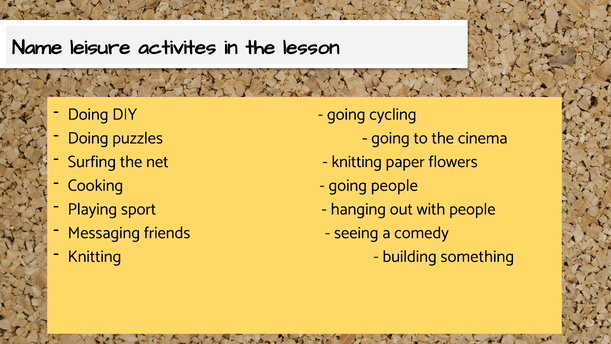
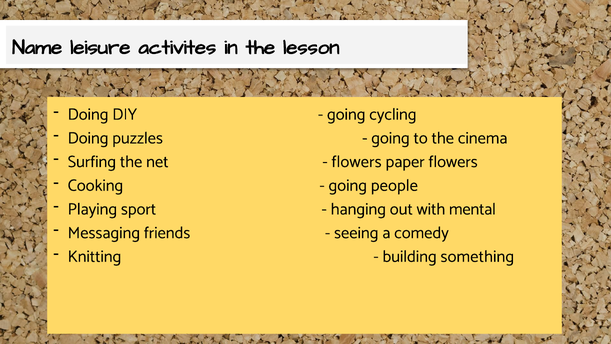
knitting at (357, 161): knitting -> flowers
with people: people -> mental
